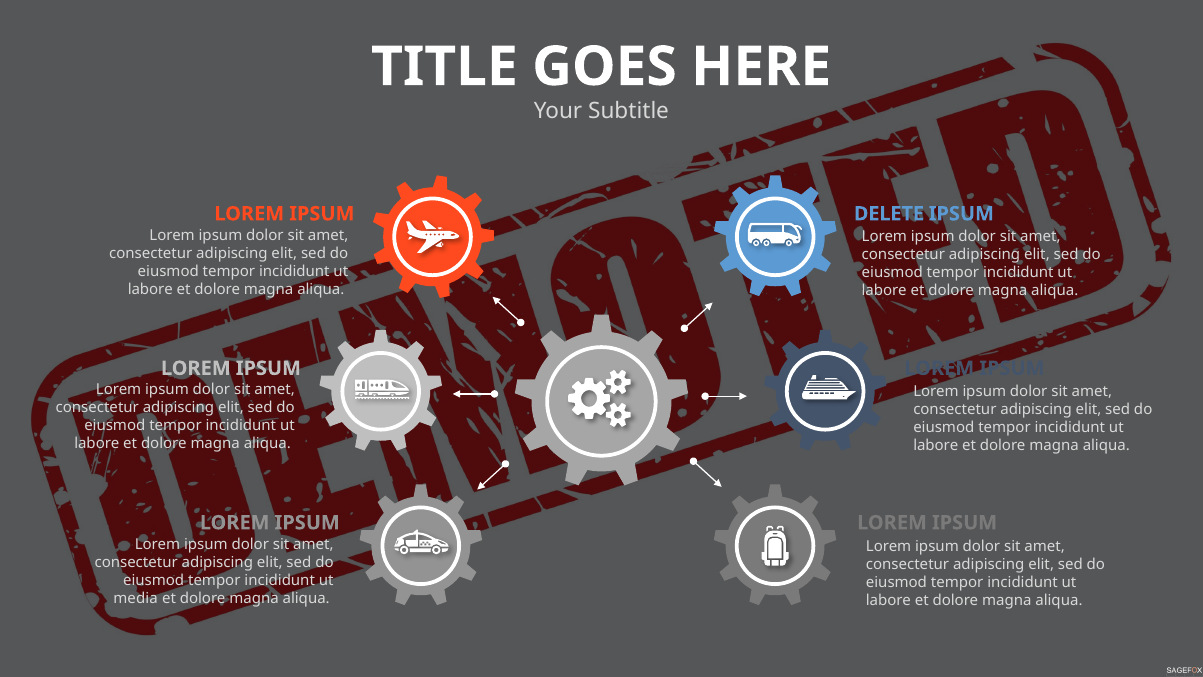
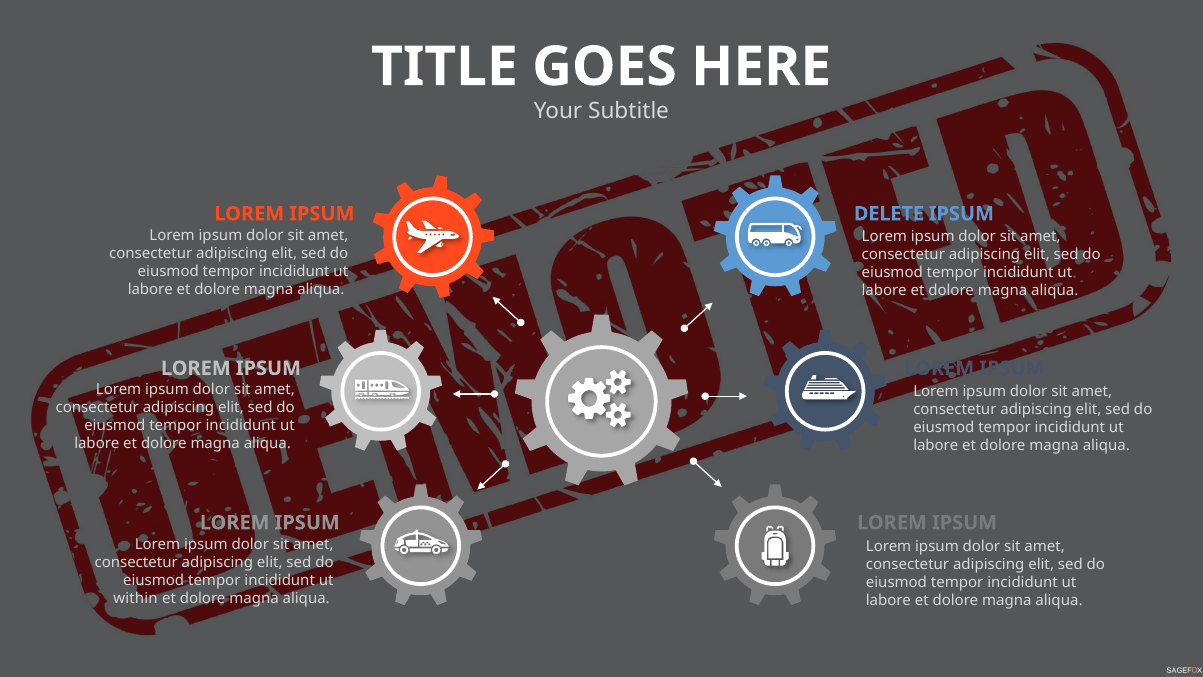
media: media -> within
